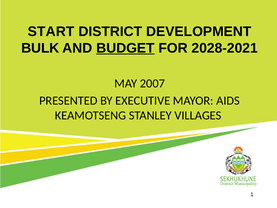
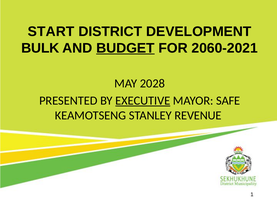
2028-2021: 2028-2021 -> 2060-2021
2007: 2007 -> 2028
EXECUTIVE underline: none -> present
AIDS: AIDS -> SAFE
VILLAGES: VILLAGES -> REVENUE
